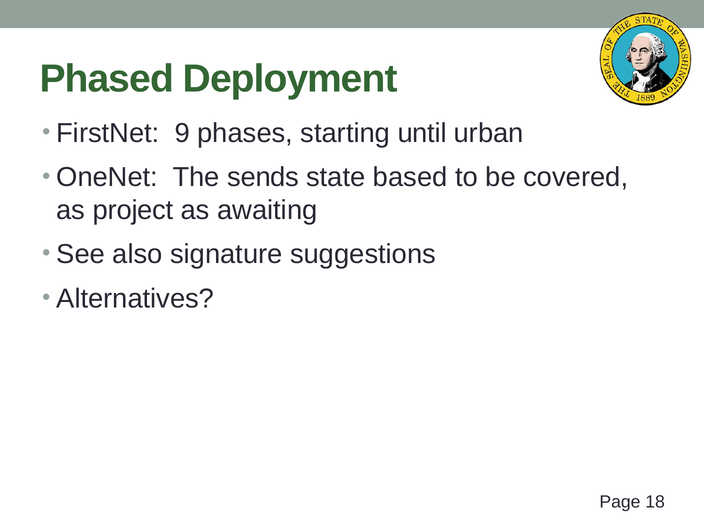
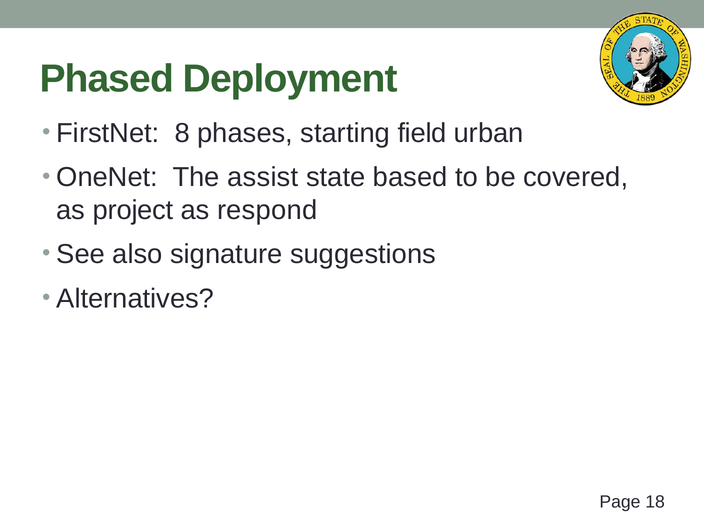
9: 9 -> 8
until: until -> field
sends: sends -> assist
awaiting: awaiting -> respond
